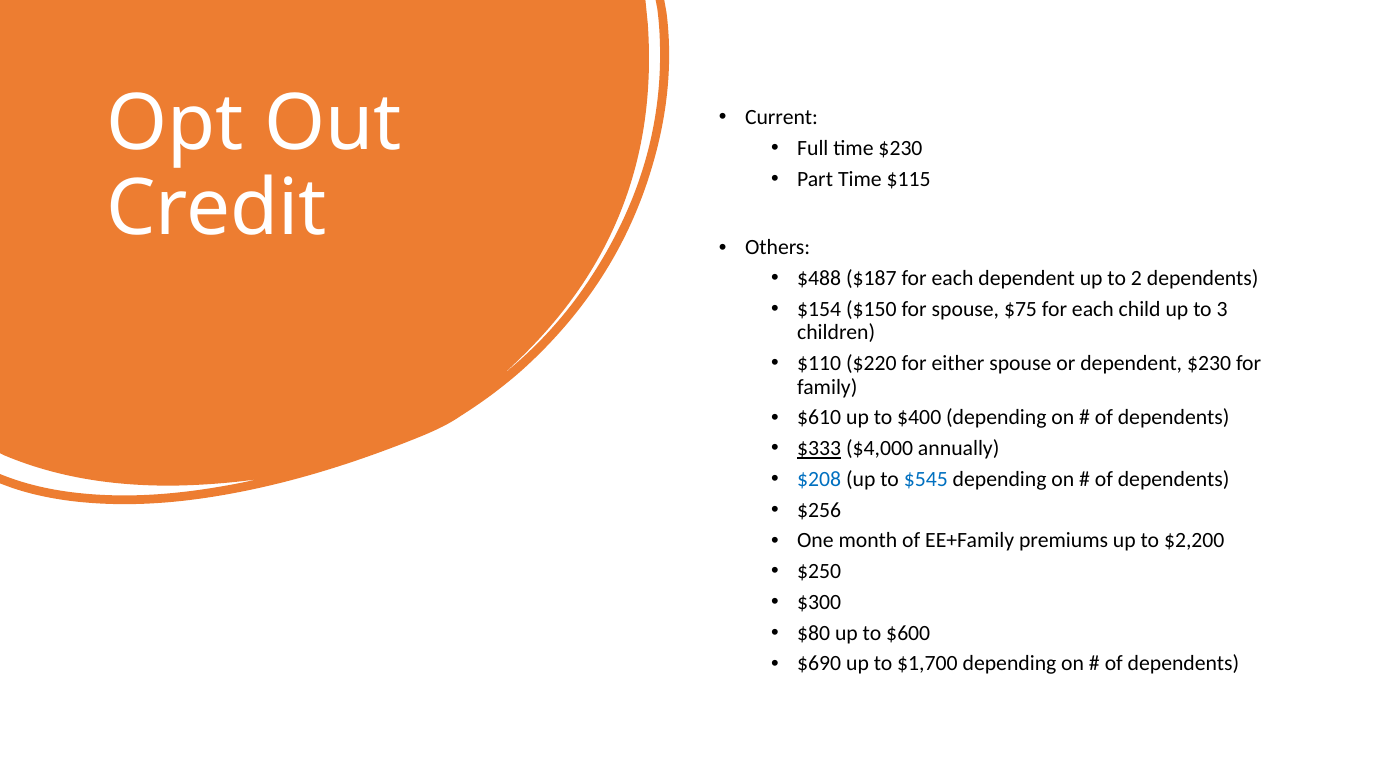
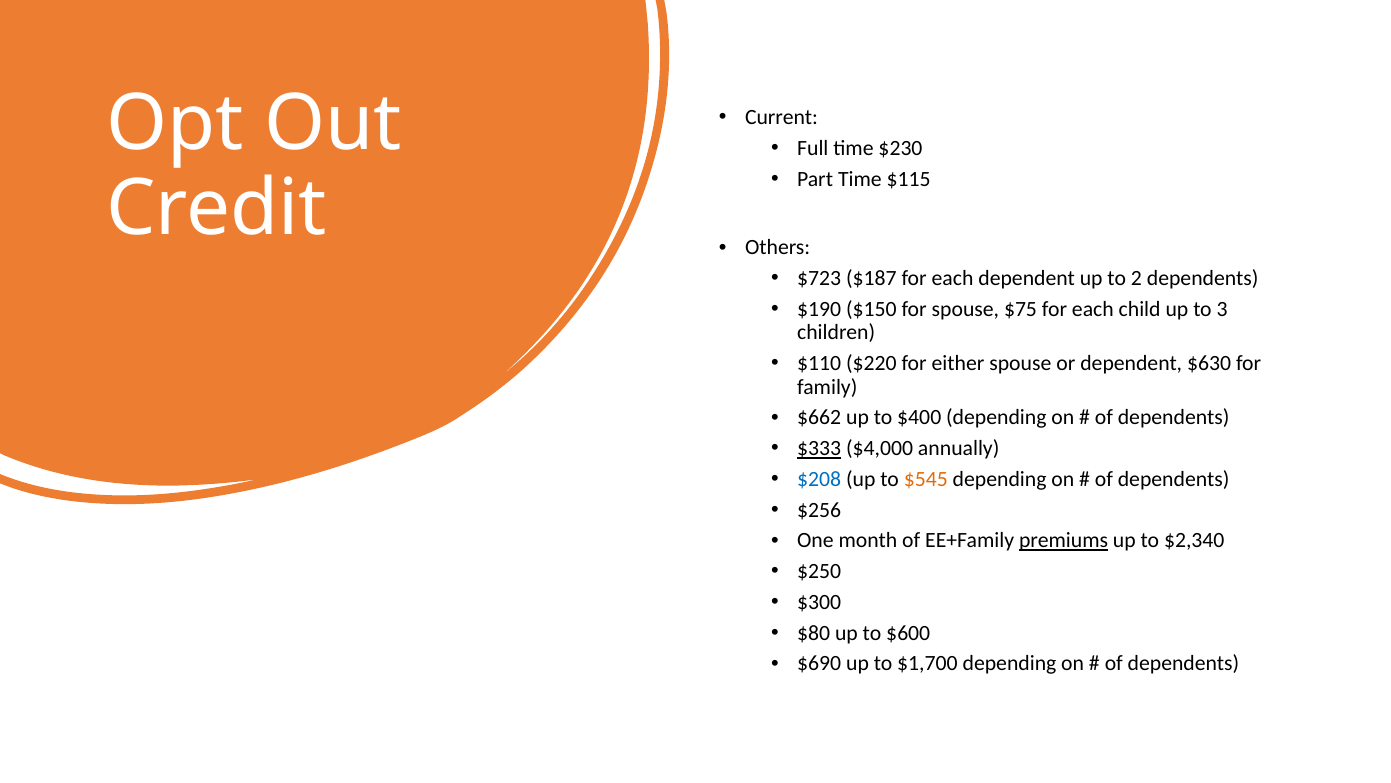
$488: $488 -> $723
$154: $154 -> $190
dependent $230: $230 -> $630
$610: $610 -> $662
$545 colour: blue -> orange
premiums underline: none -> present
$2,200: $2,200 -> $2,340
